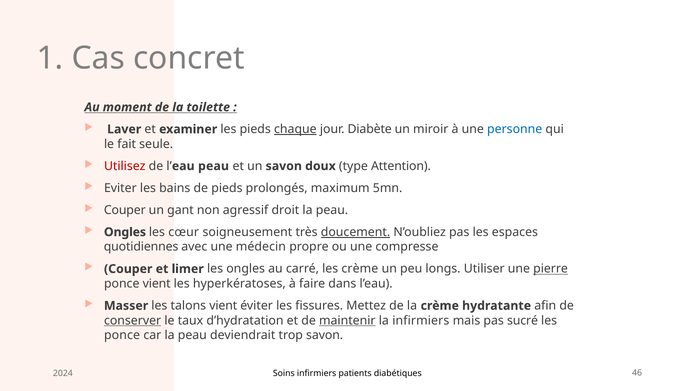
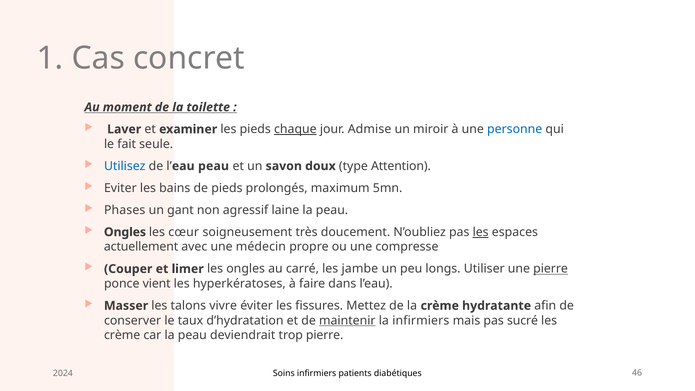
Diabète: Diabète -> Admise
Utilisez colour: red -> blue
Couper at (125, 210): Couper -> Phases
droit: droit -> laine
doucement underline: present -> none
les at (481, 232) underline: none -> present
quotidiennes: quotidiennes -> actuellement
les crème: crème -> jambe
talons vient: vient -> vivre
conserver underline: present -> none
ponce at (122, 335): ponce -> crème
trop savon: savon -> pierre
